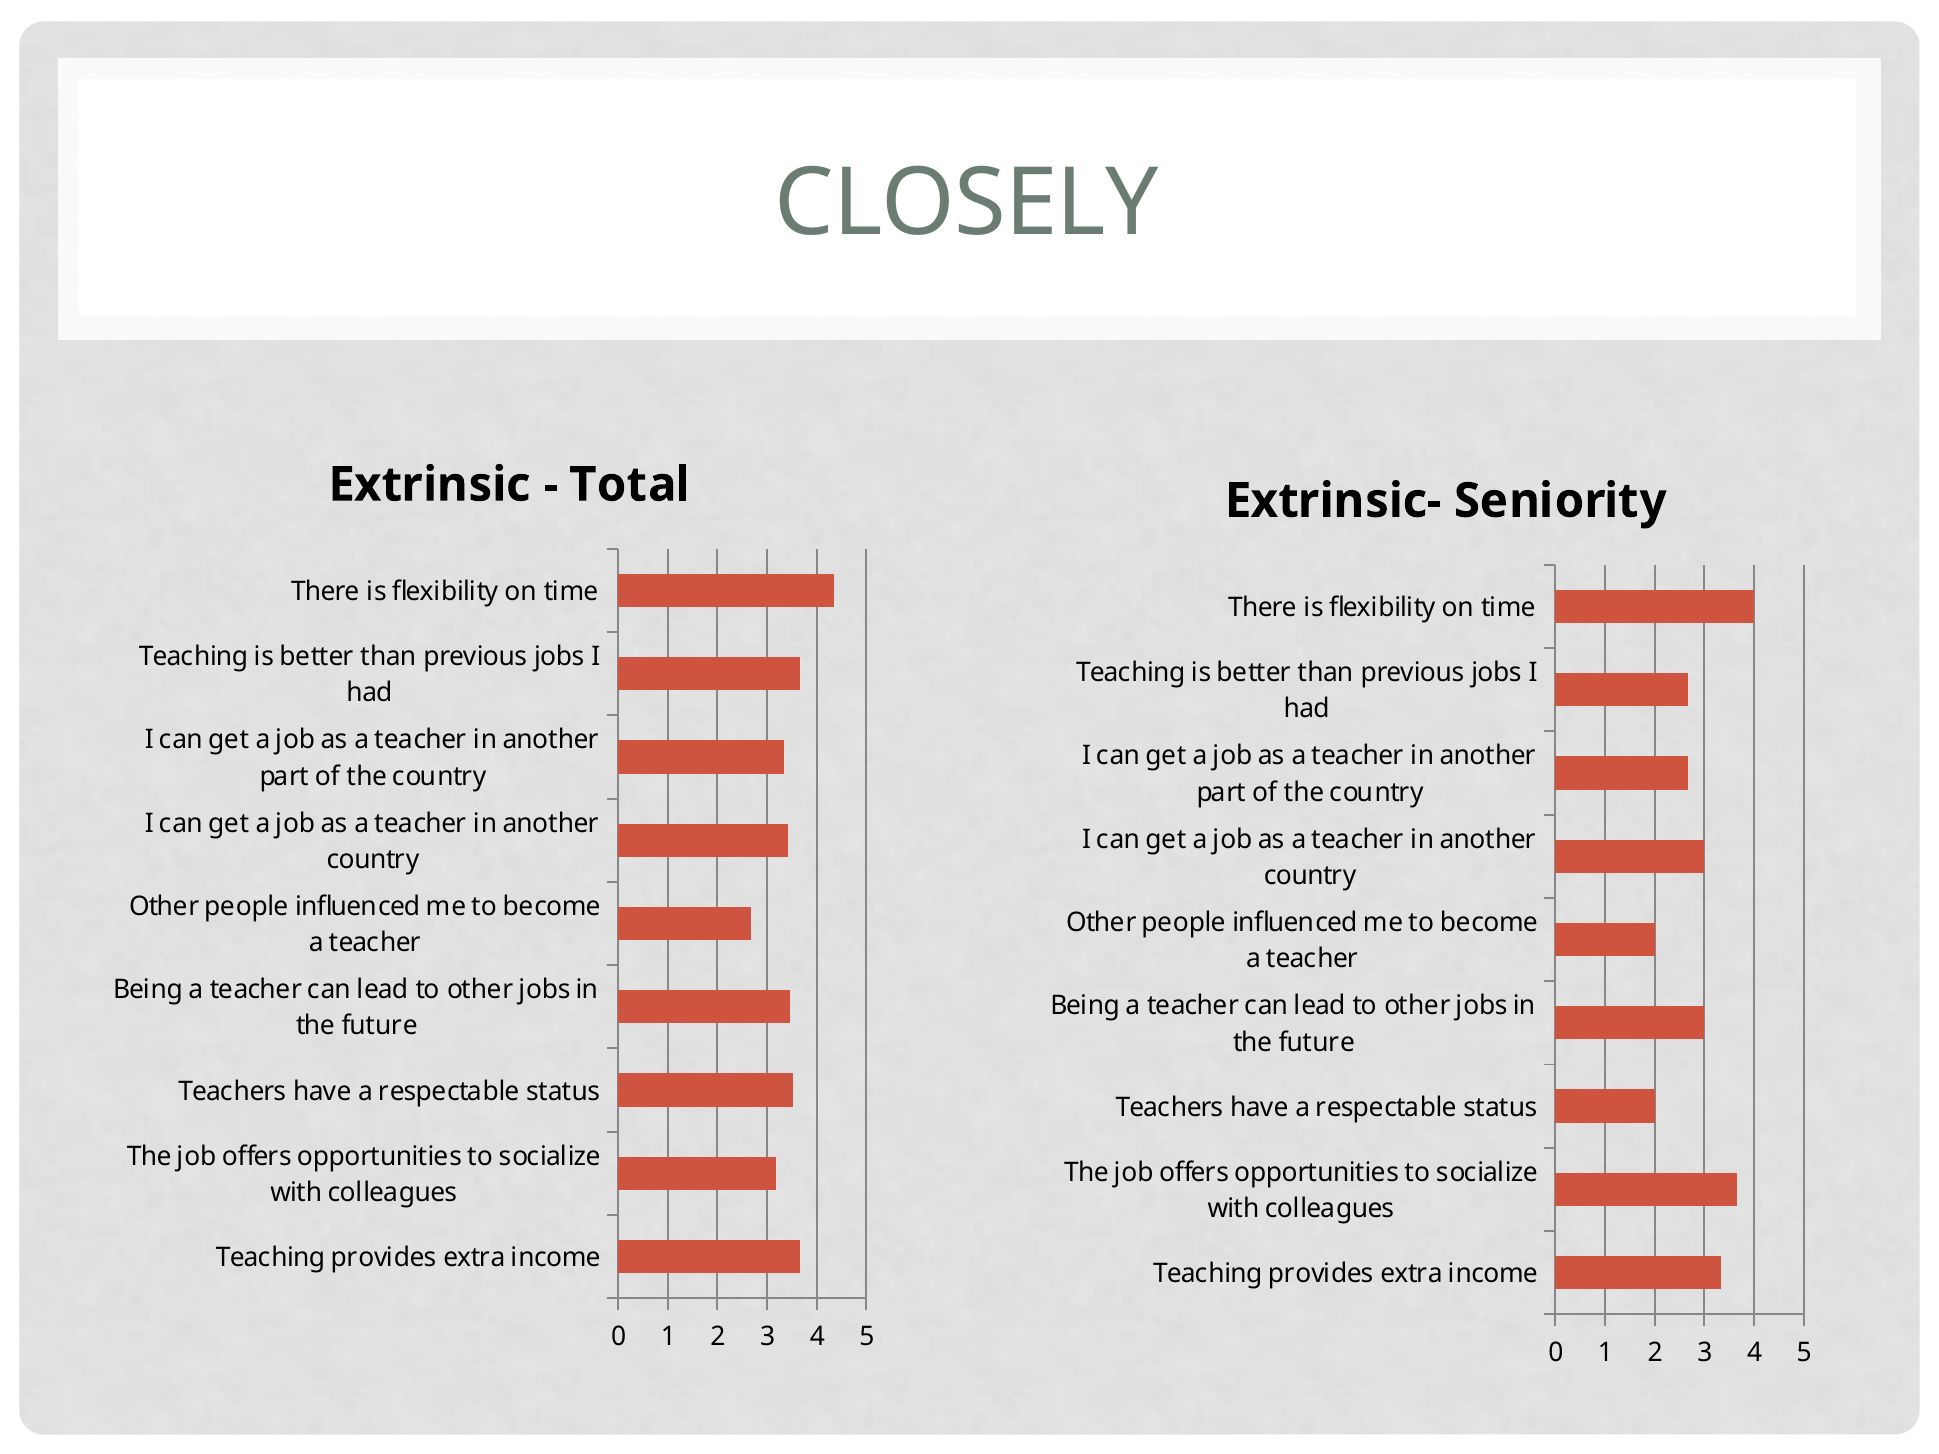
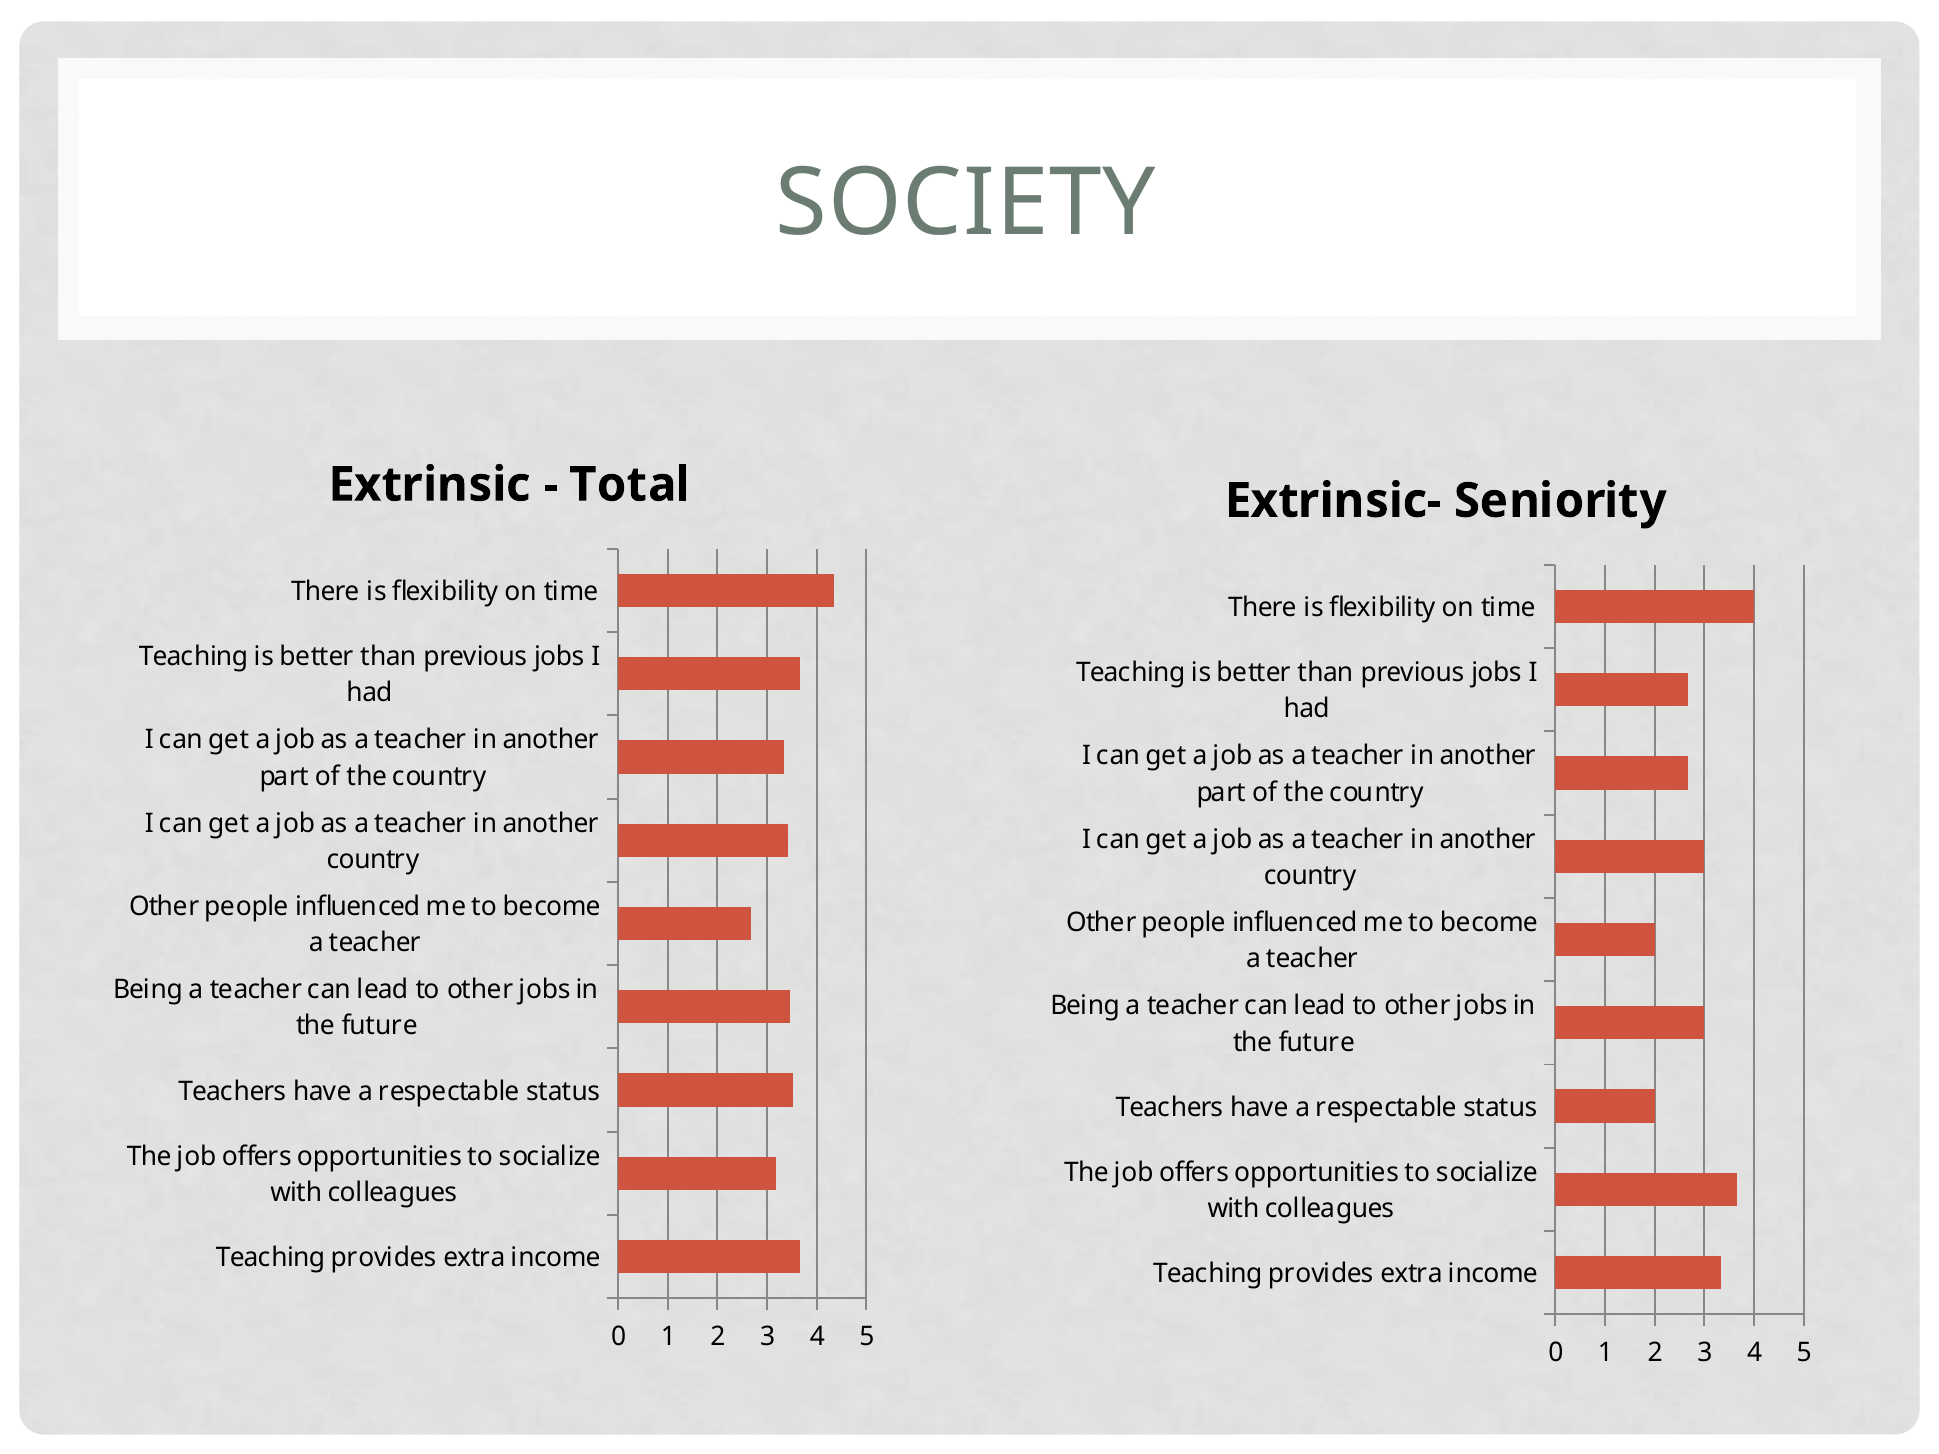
CLOSELY: CLOSELY -> SOCIETY
